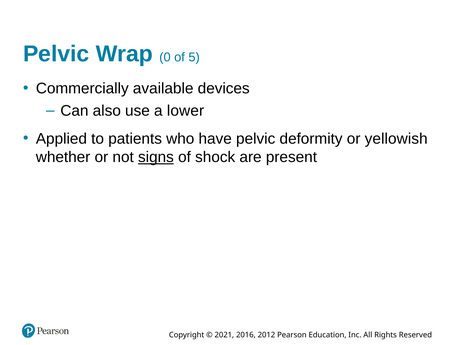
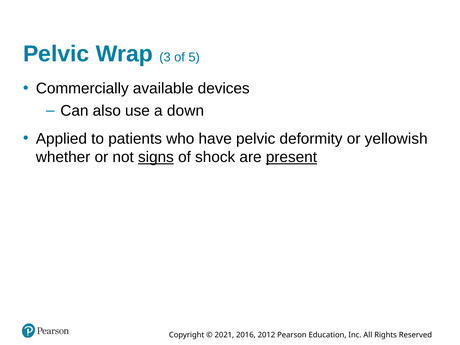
0: 0 -> 3
lower: lower -> down
present underline: none -> present
